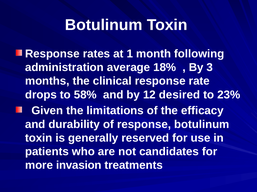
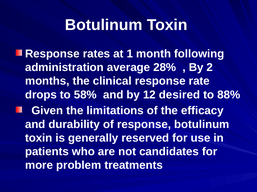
18%: 18% -> 28%
3: 3 -> 2
23%: 23% -> 88%
invasion: invasion -> problem
